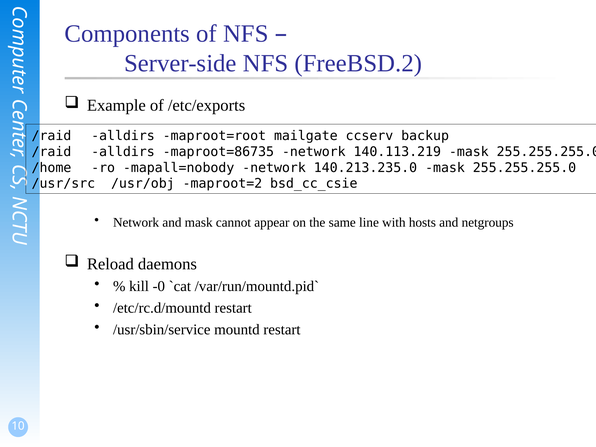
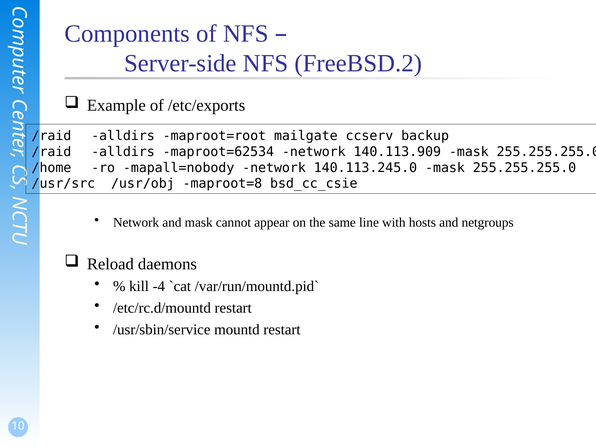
maproot=86735: maproot=86735 -> maproot=62534
140.113.219: 140.113.219 -> 140.113.909
140.213.235.0: 140.213.235.0 -> 140.113.245.0
maproot=2: maproot=2 -> maproot=8
-0: -0 -> -4
